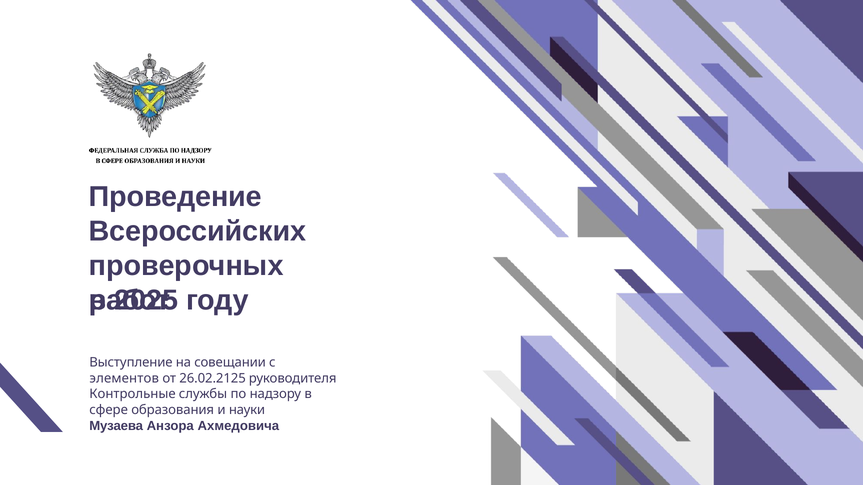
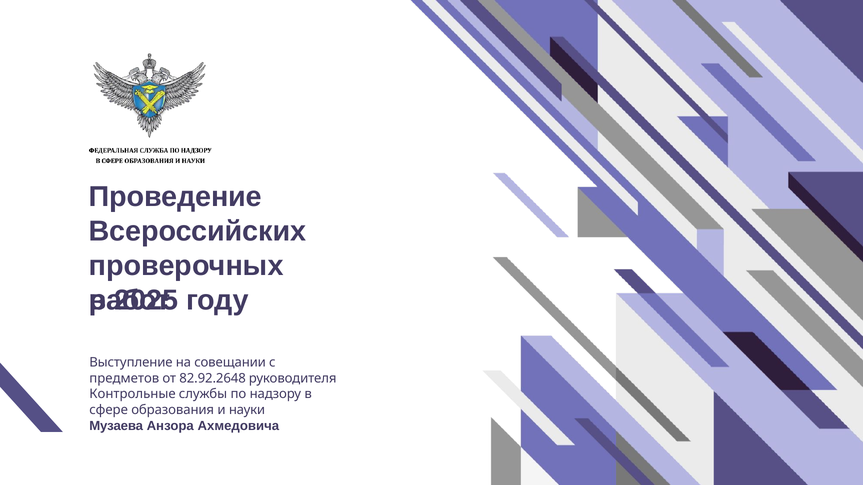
элементов: элементов -> предметов
26.02.2125: 26.02.2125 -> 82.92.2648
